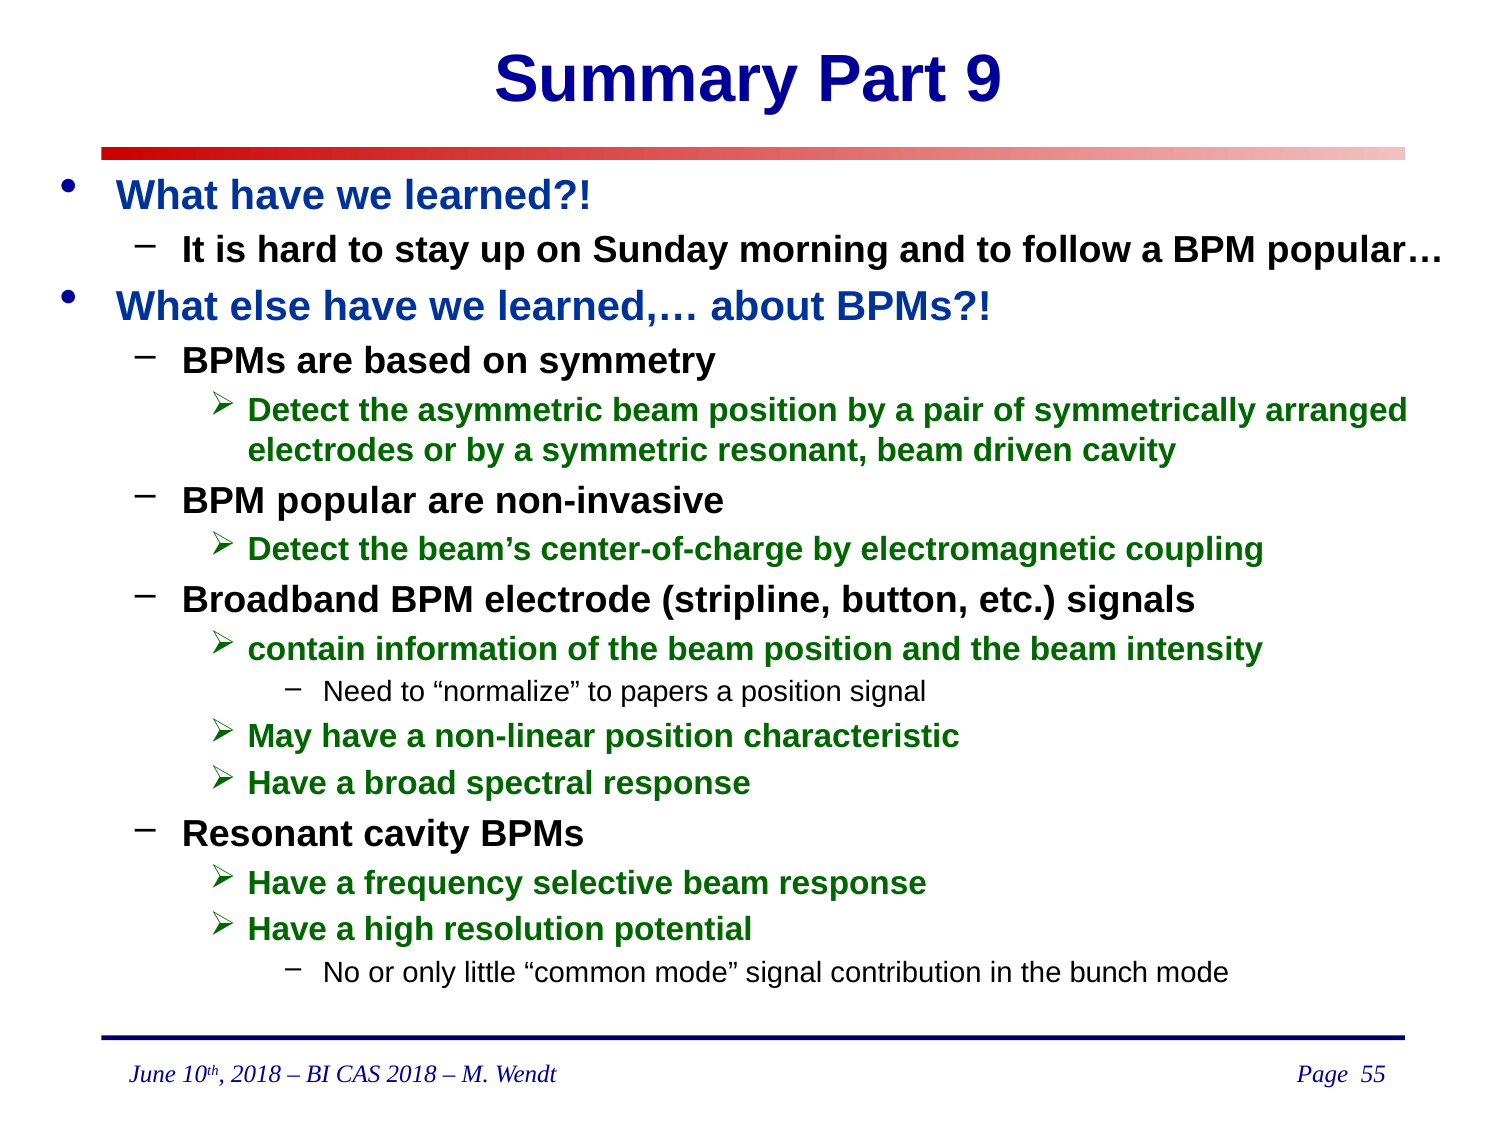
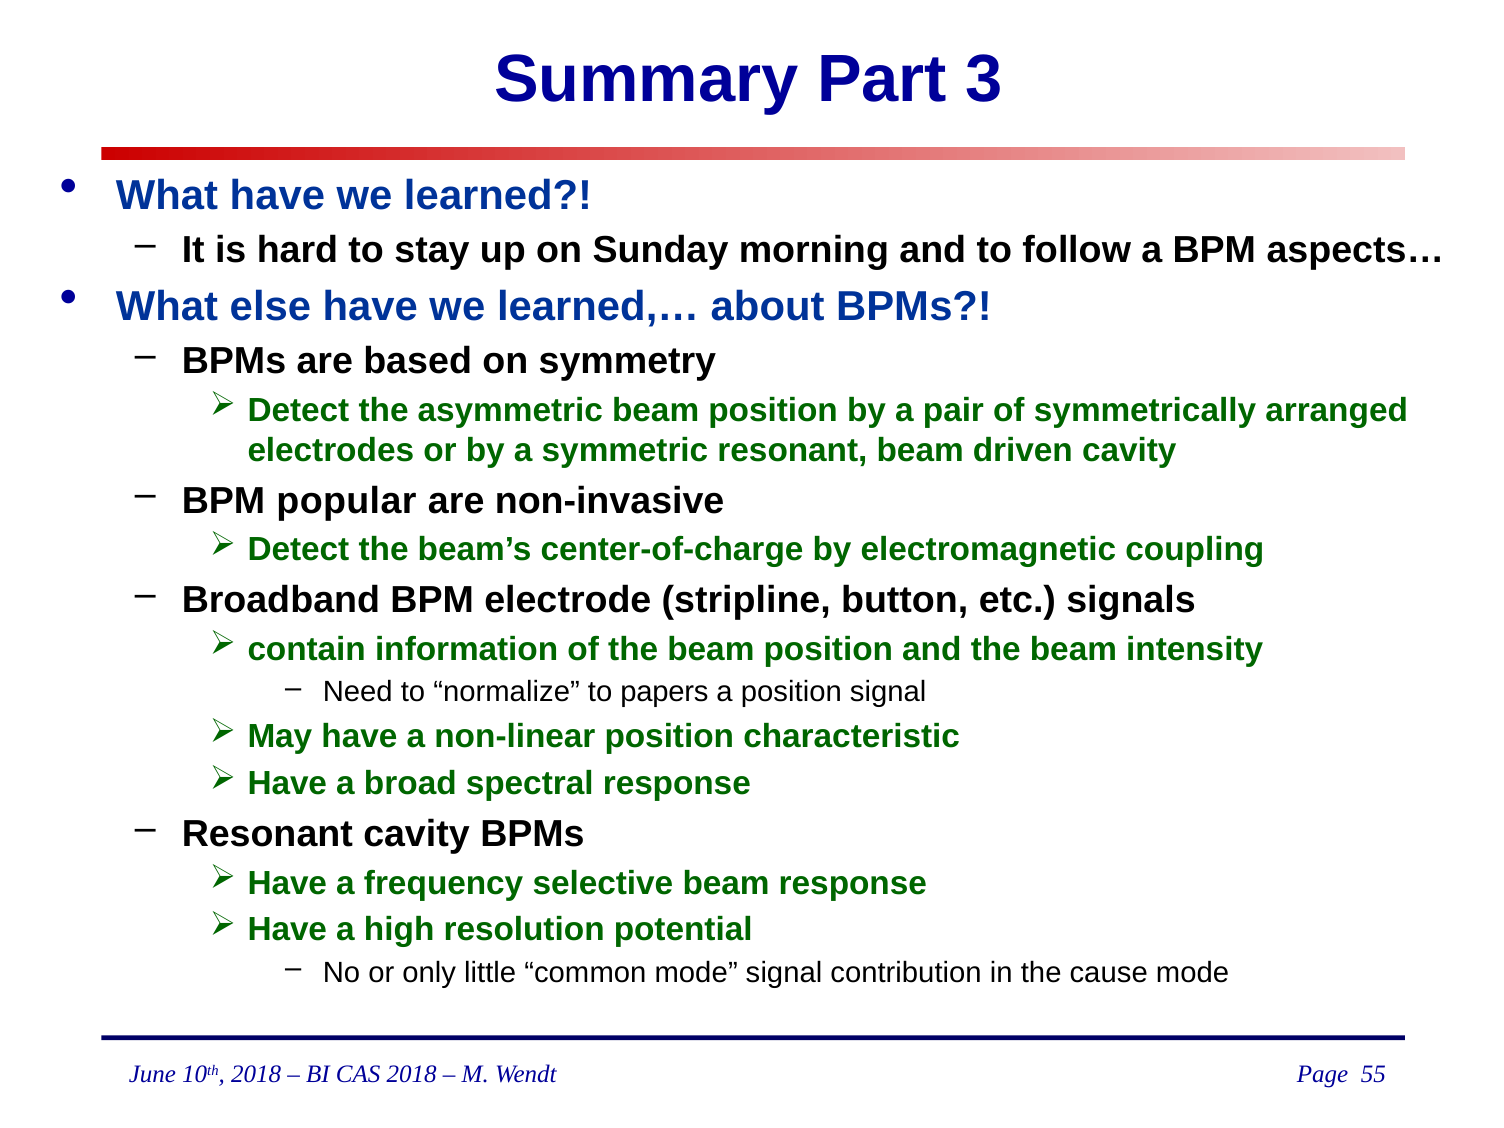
9: 9 -> 3
popular…: popular… -> aspects…
bunch: bunch -> cause
